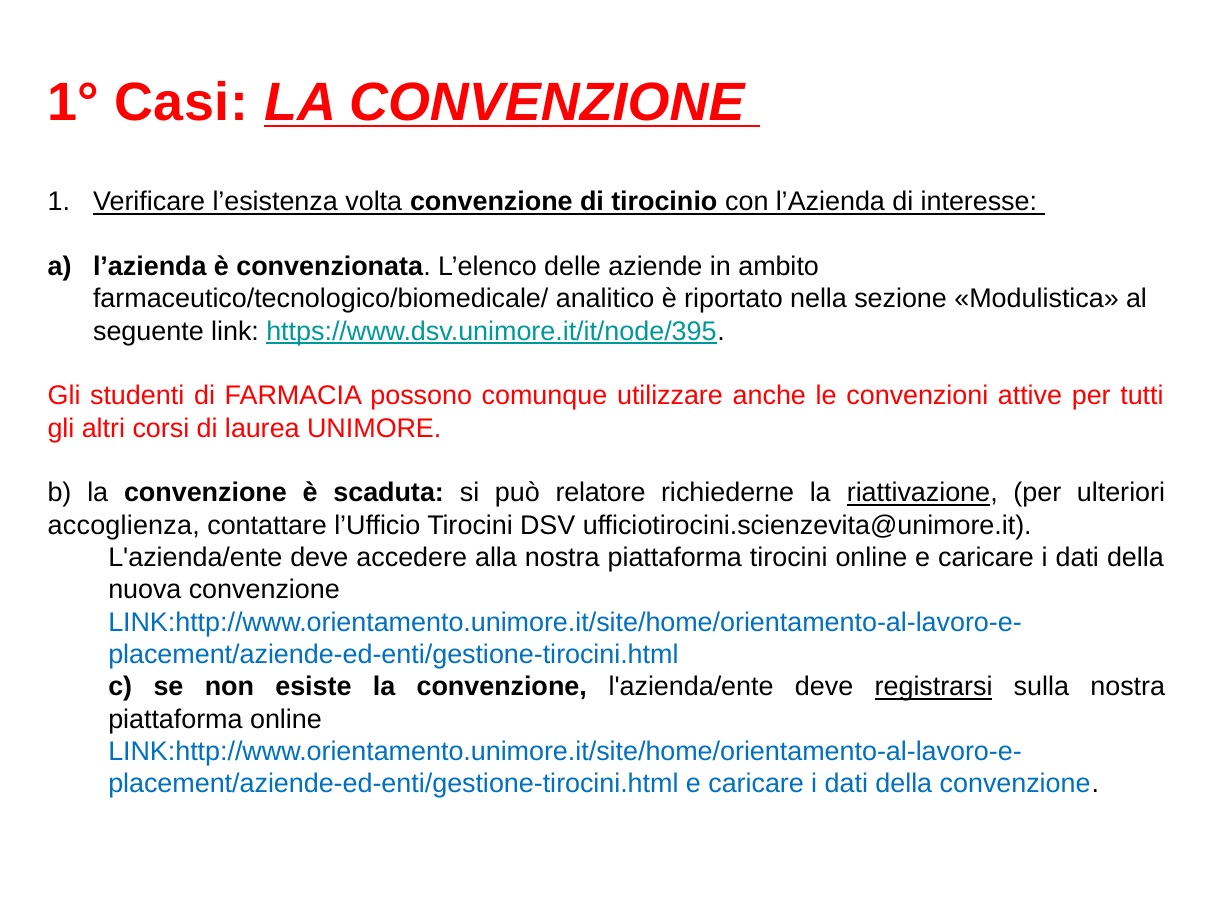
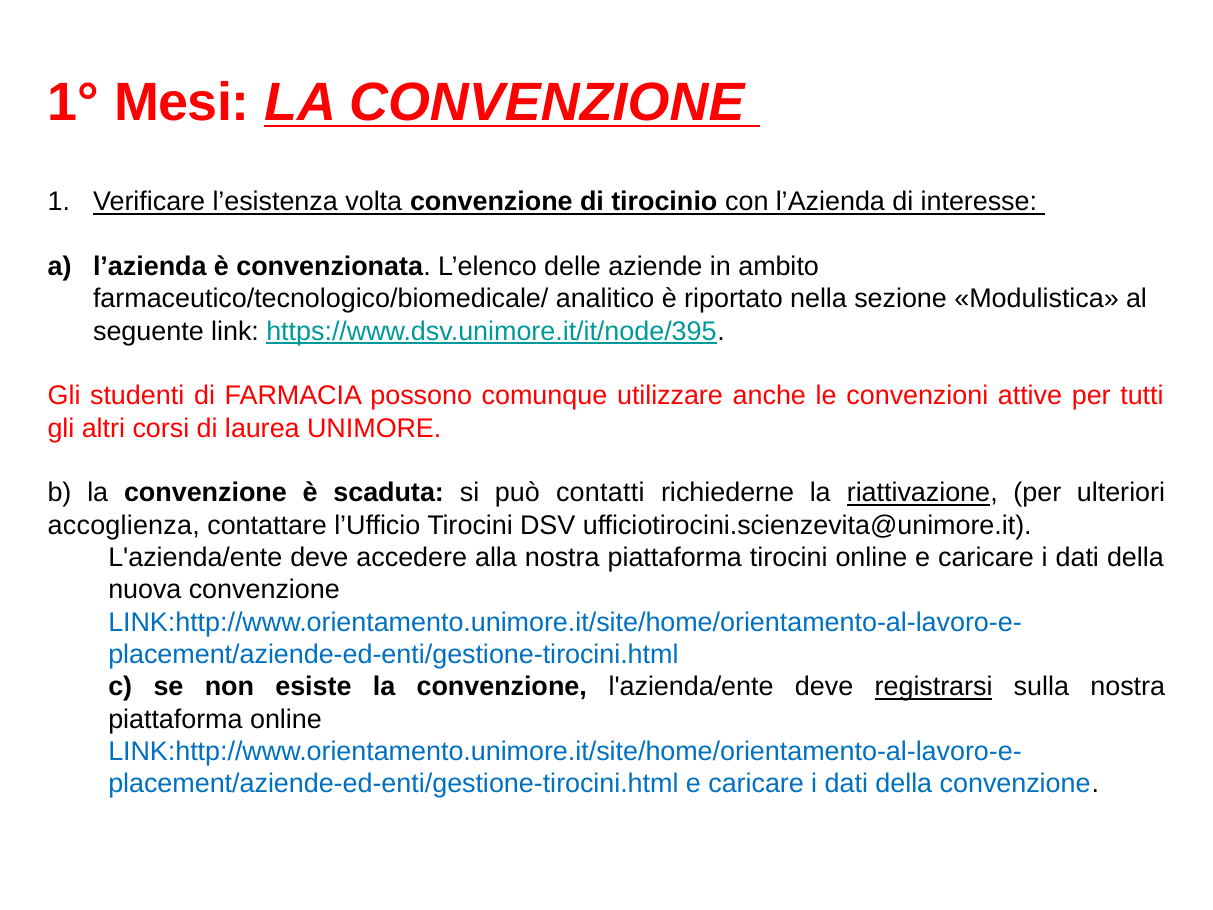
Casi: Casi -> Mesi
relatore: relatore -> contatti
